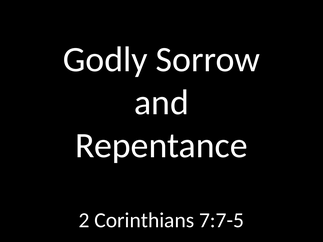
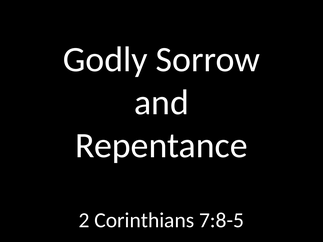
7:7-5: 7:7-5 -> 7:8-5
